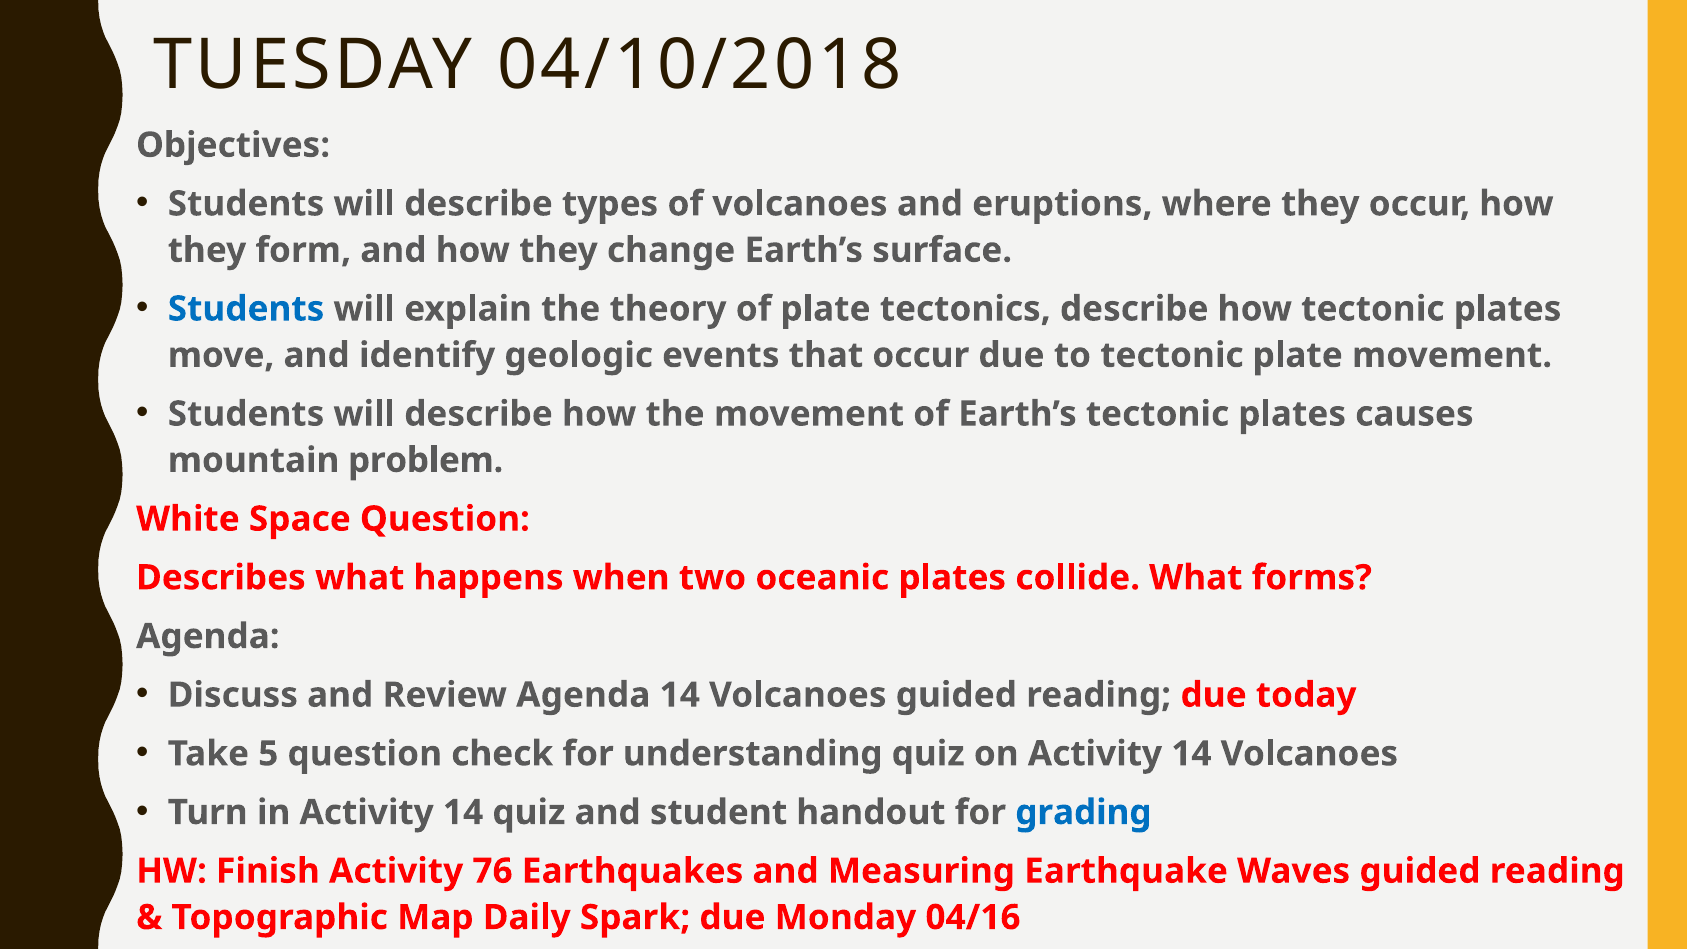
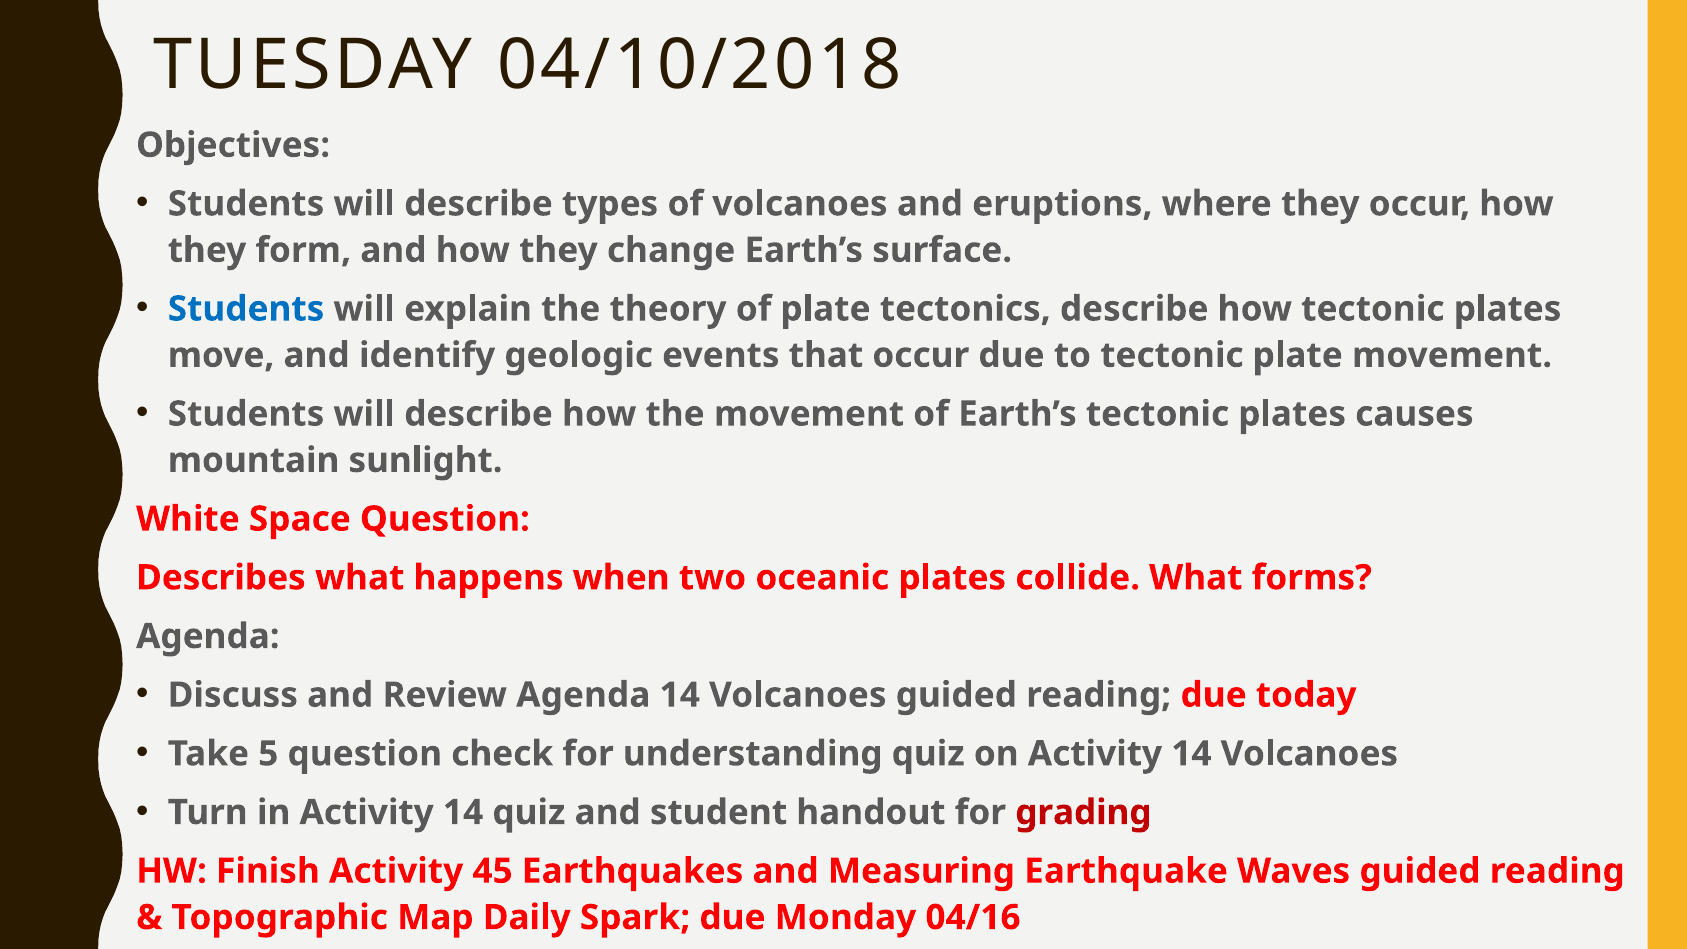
problem: problem -> sunlight
grading colour: blue -> red
76: 76 -> 45
